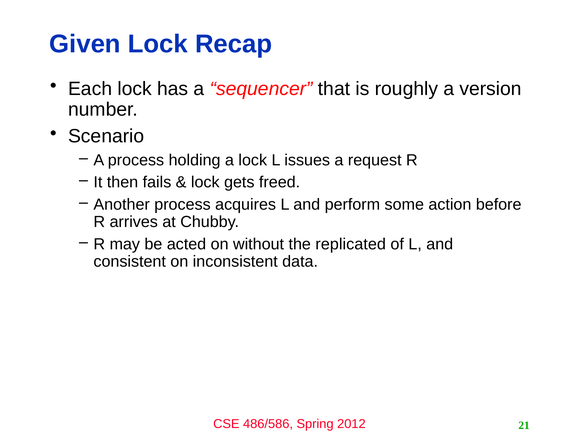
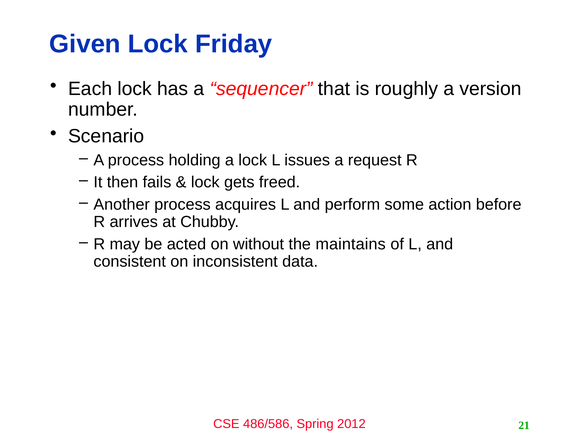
Recap: Recap -> Friday
replicated: replicated -> maintains
